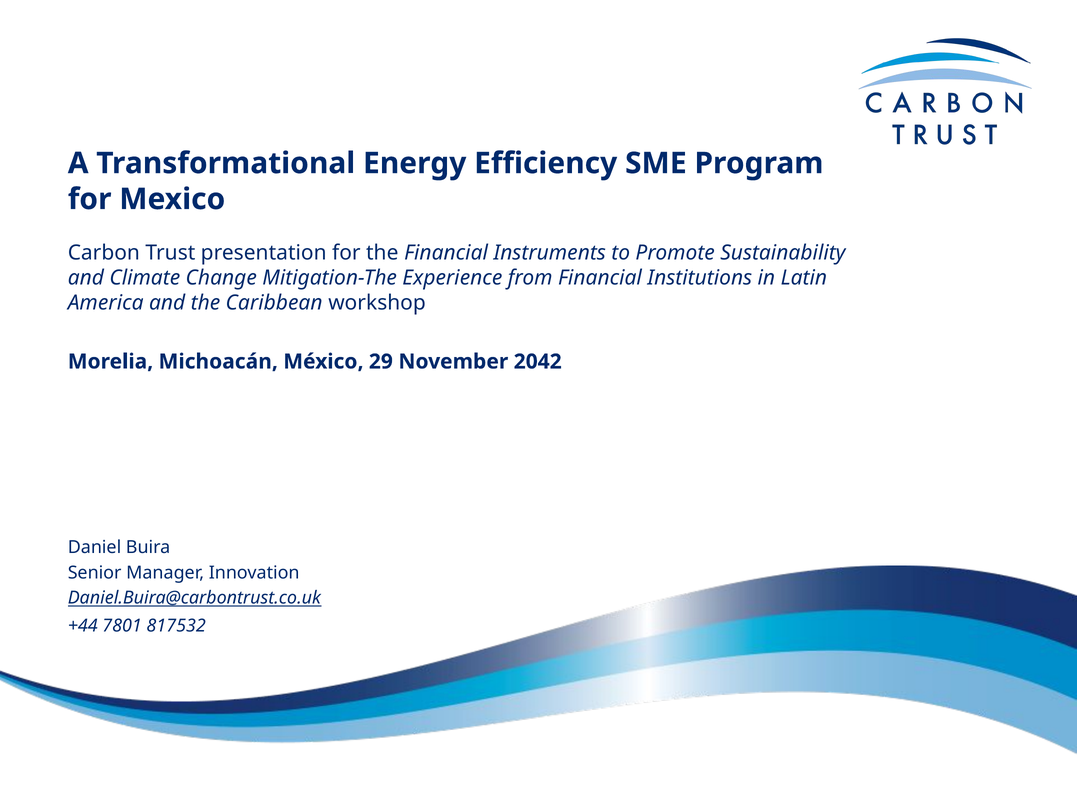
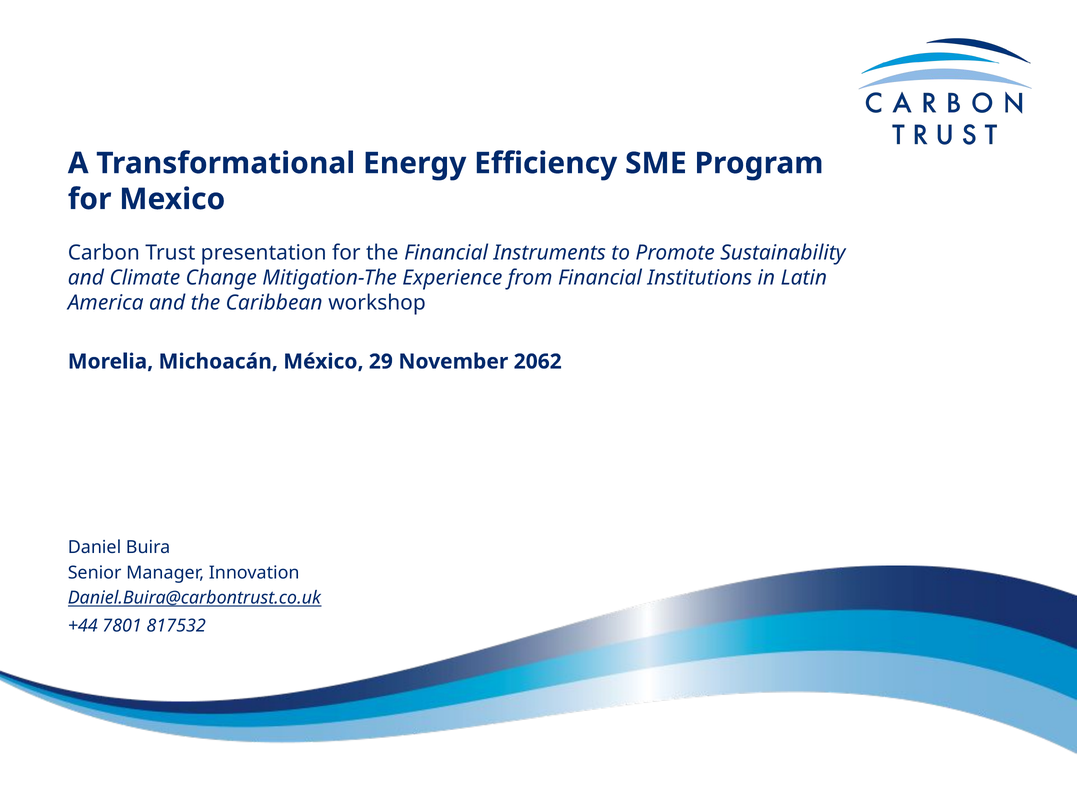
2042: 2042 -> 2062
